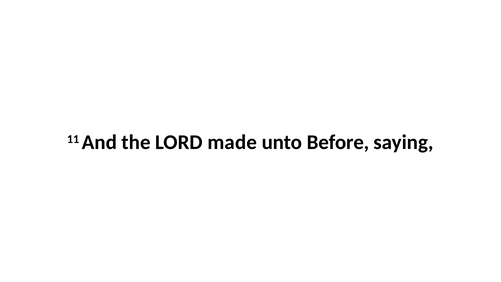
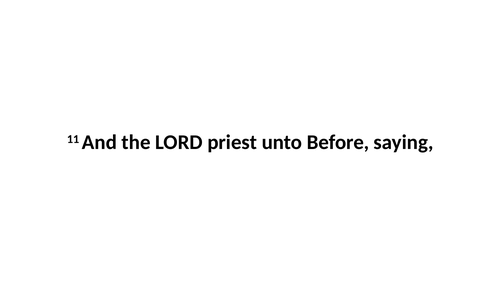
made: made -> priest
